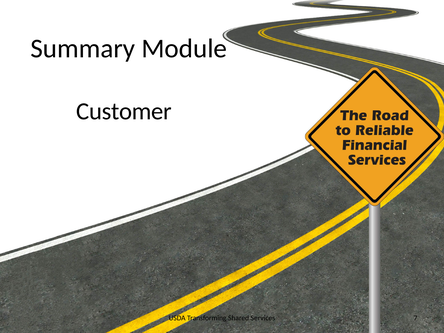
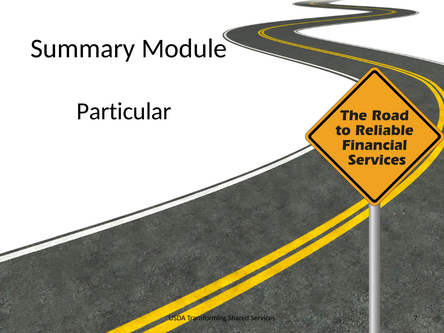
Customer: Customer -> Particular
